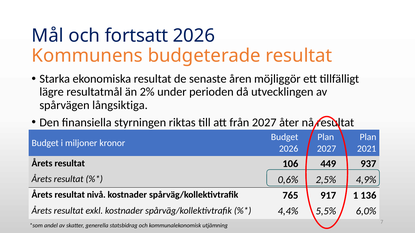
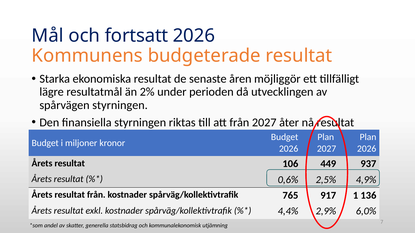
spårvägen långsiktiga: långsiktiga -> styrningen
2021 at (367, 149): 2021 -> 2026
resultat nivå: nivå -> från
5,5%: 5,5% -> 2,9%
